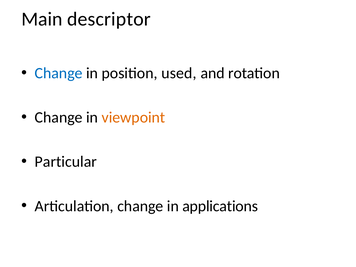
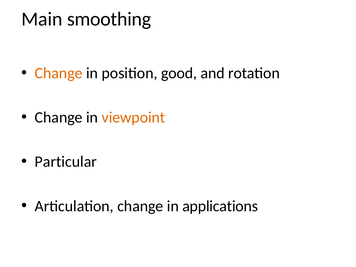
descriptor: descriptor -> smoothing
Change at (59, 73) colour: blue -> orange
used: used -> good
